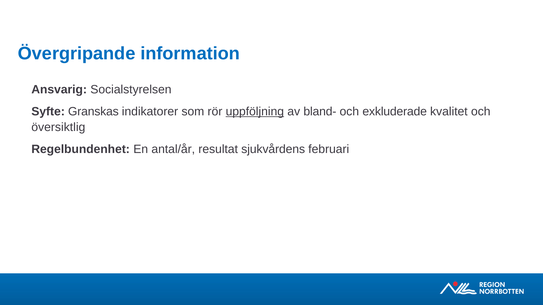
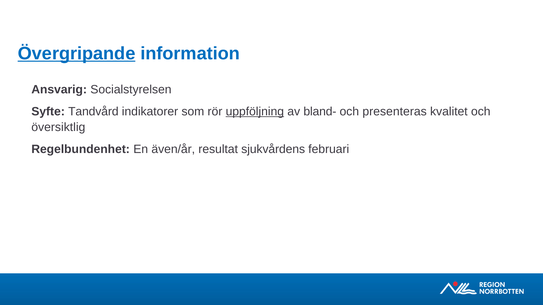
Övergripande underline: none -> present
Granskas: Granskas -> Tandvård
exkluderade: exkluderade -> presenteras
antal/år: antal/år -> även/år
